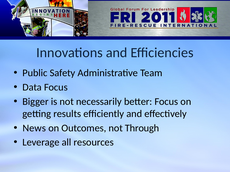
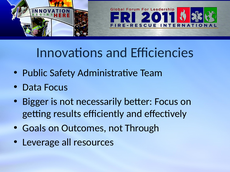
News: News -> Goals
